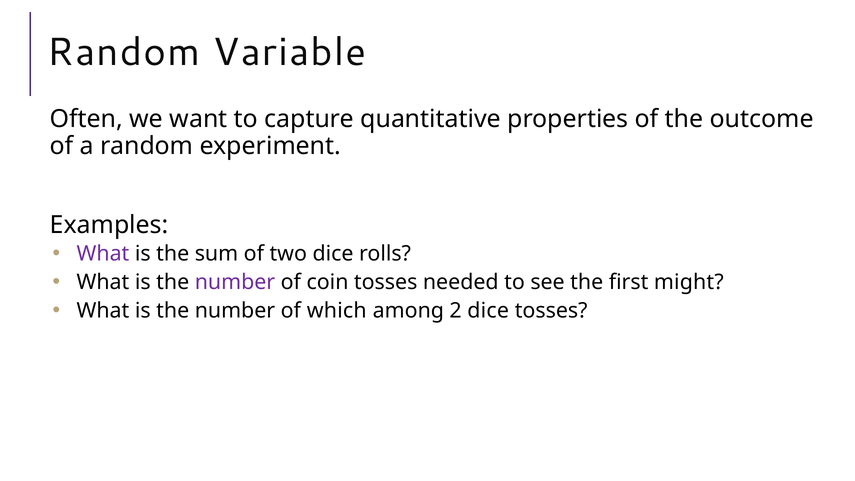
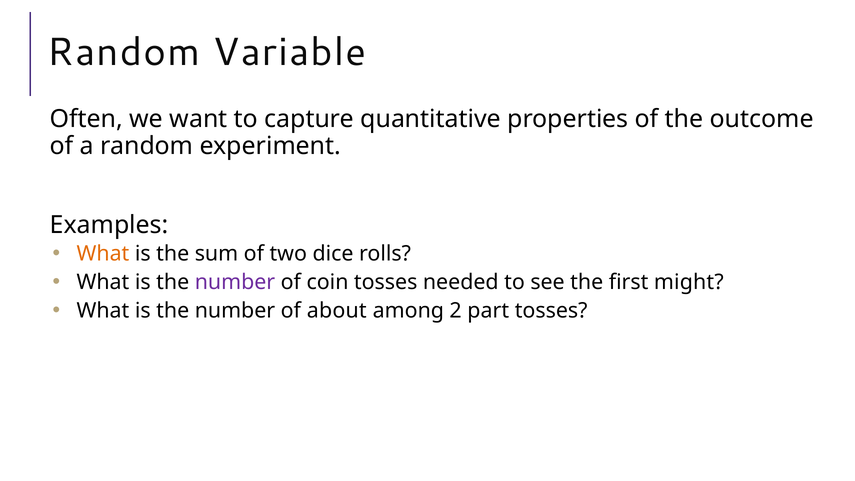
What at (103, 254) colour: purple -> orange
which: which -> about
2 dice: dice -> part
